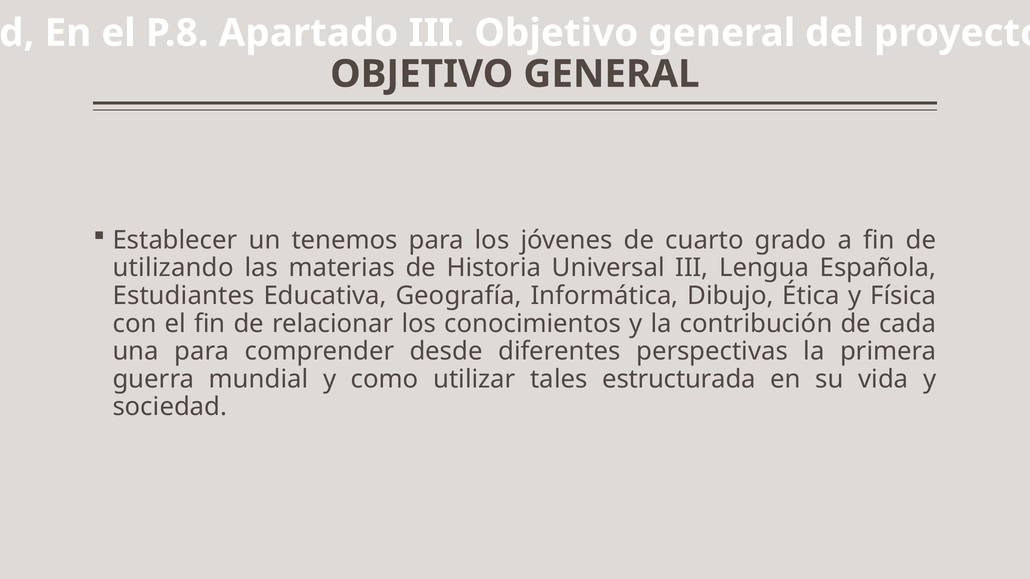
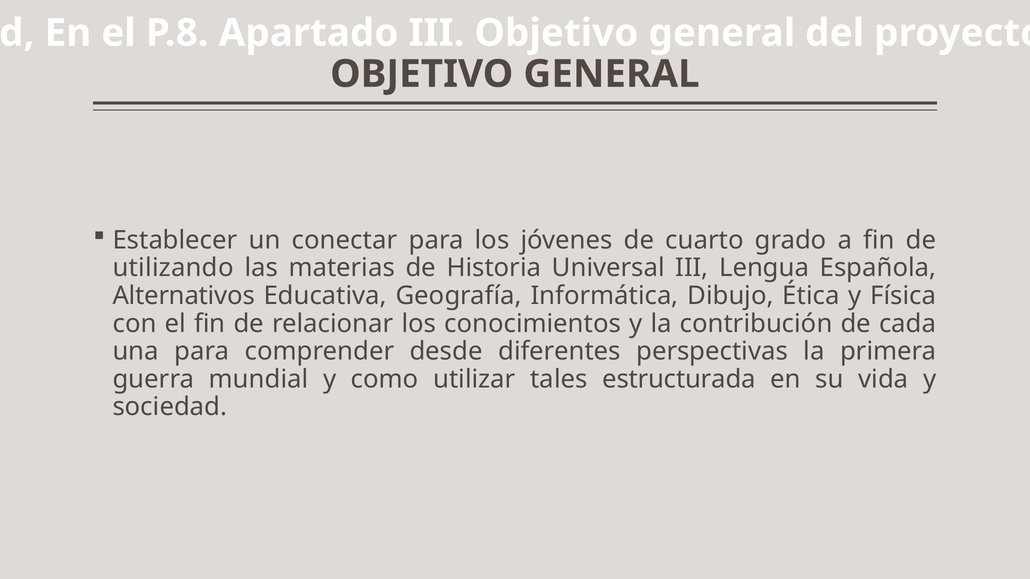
tenemos: tenemos -> conectar
Estudiantes: Estudiantes -> Alternativos
